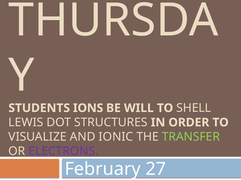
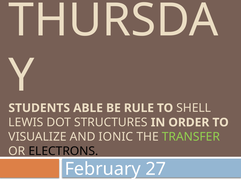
IONS: IONS -> ABLE
WILL: WILL -> RULE
ELECTRONS colour: purple -> black
